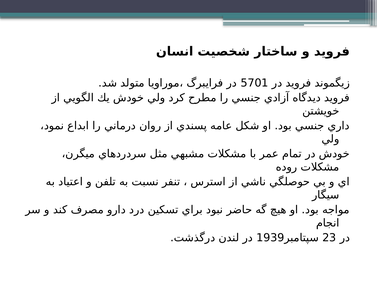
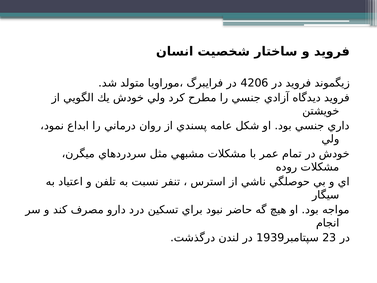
5701: 5701 -> 4206
